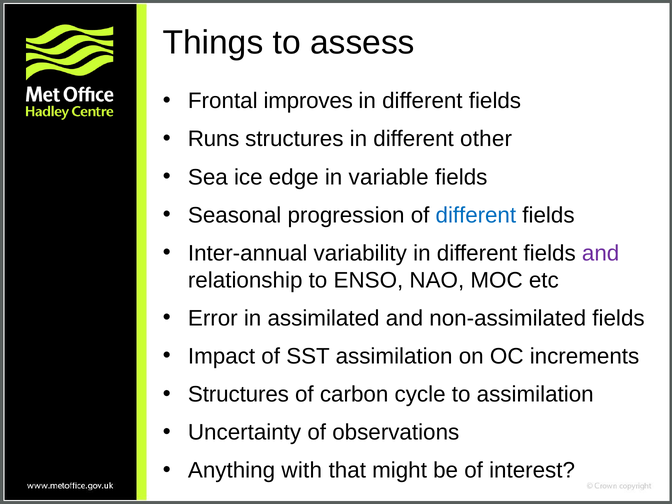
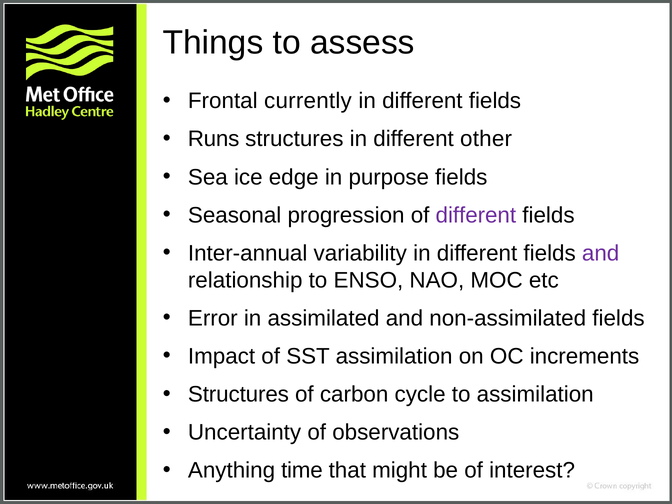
improves: improves -> currently
variable: variable -> purpose
different at (476, 215) colour: blue -> purple
with: with -> time
